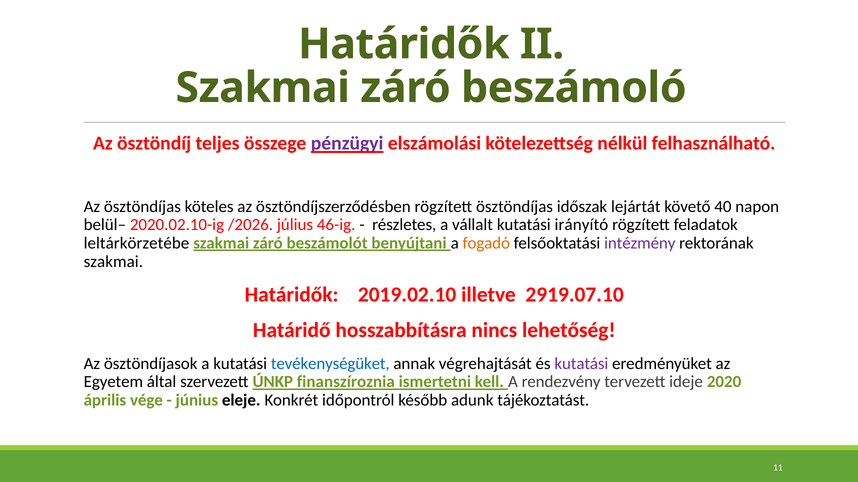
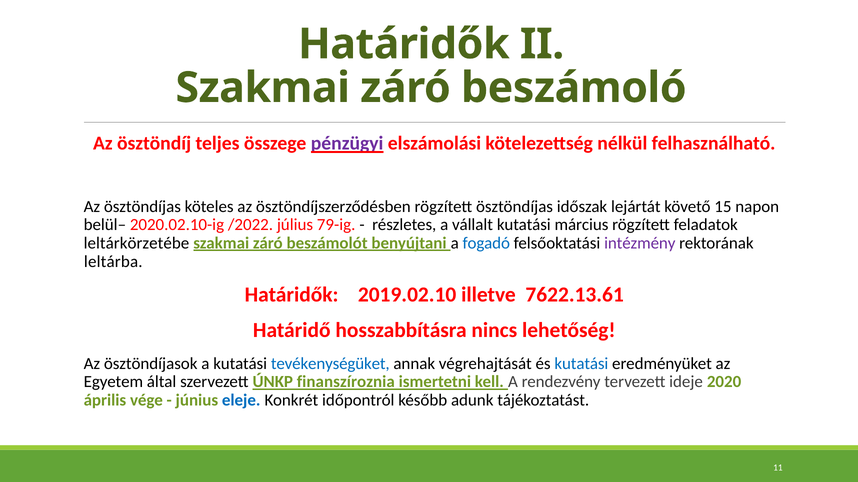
40: 40 -> 15
/2026: /2026 -> /2022
46-ig: 46-ig -> 79-ig
irányító: irányító -> március
fogadó colour: orange -> blue
szakmai at (113, 262): szakmai -> leltárba
2919.07.10: 2919.07.10 -> 7622.13.61
kutatási at (581, 364) colour: purple -> blue
eleje colour: black -> blue
